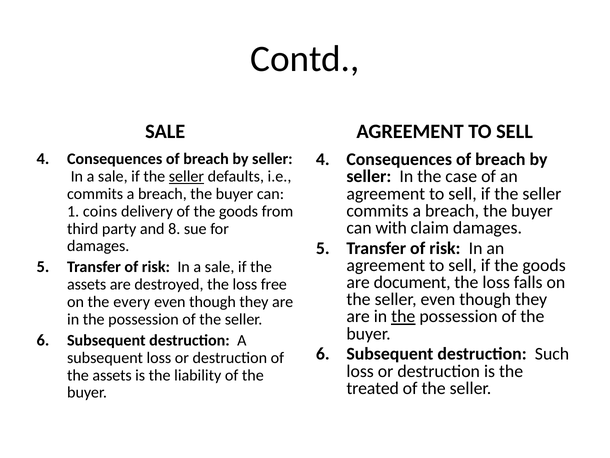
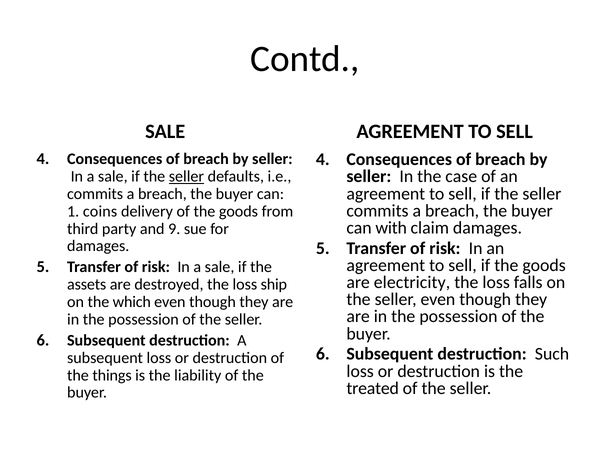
8: 8 -> 9
document: document -> electricity
free: free -> ship
every: every -> which
the at (403, 316) underline: present -> none
assets at (112, 375): assets -> things
